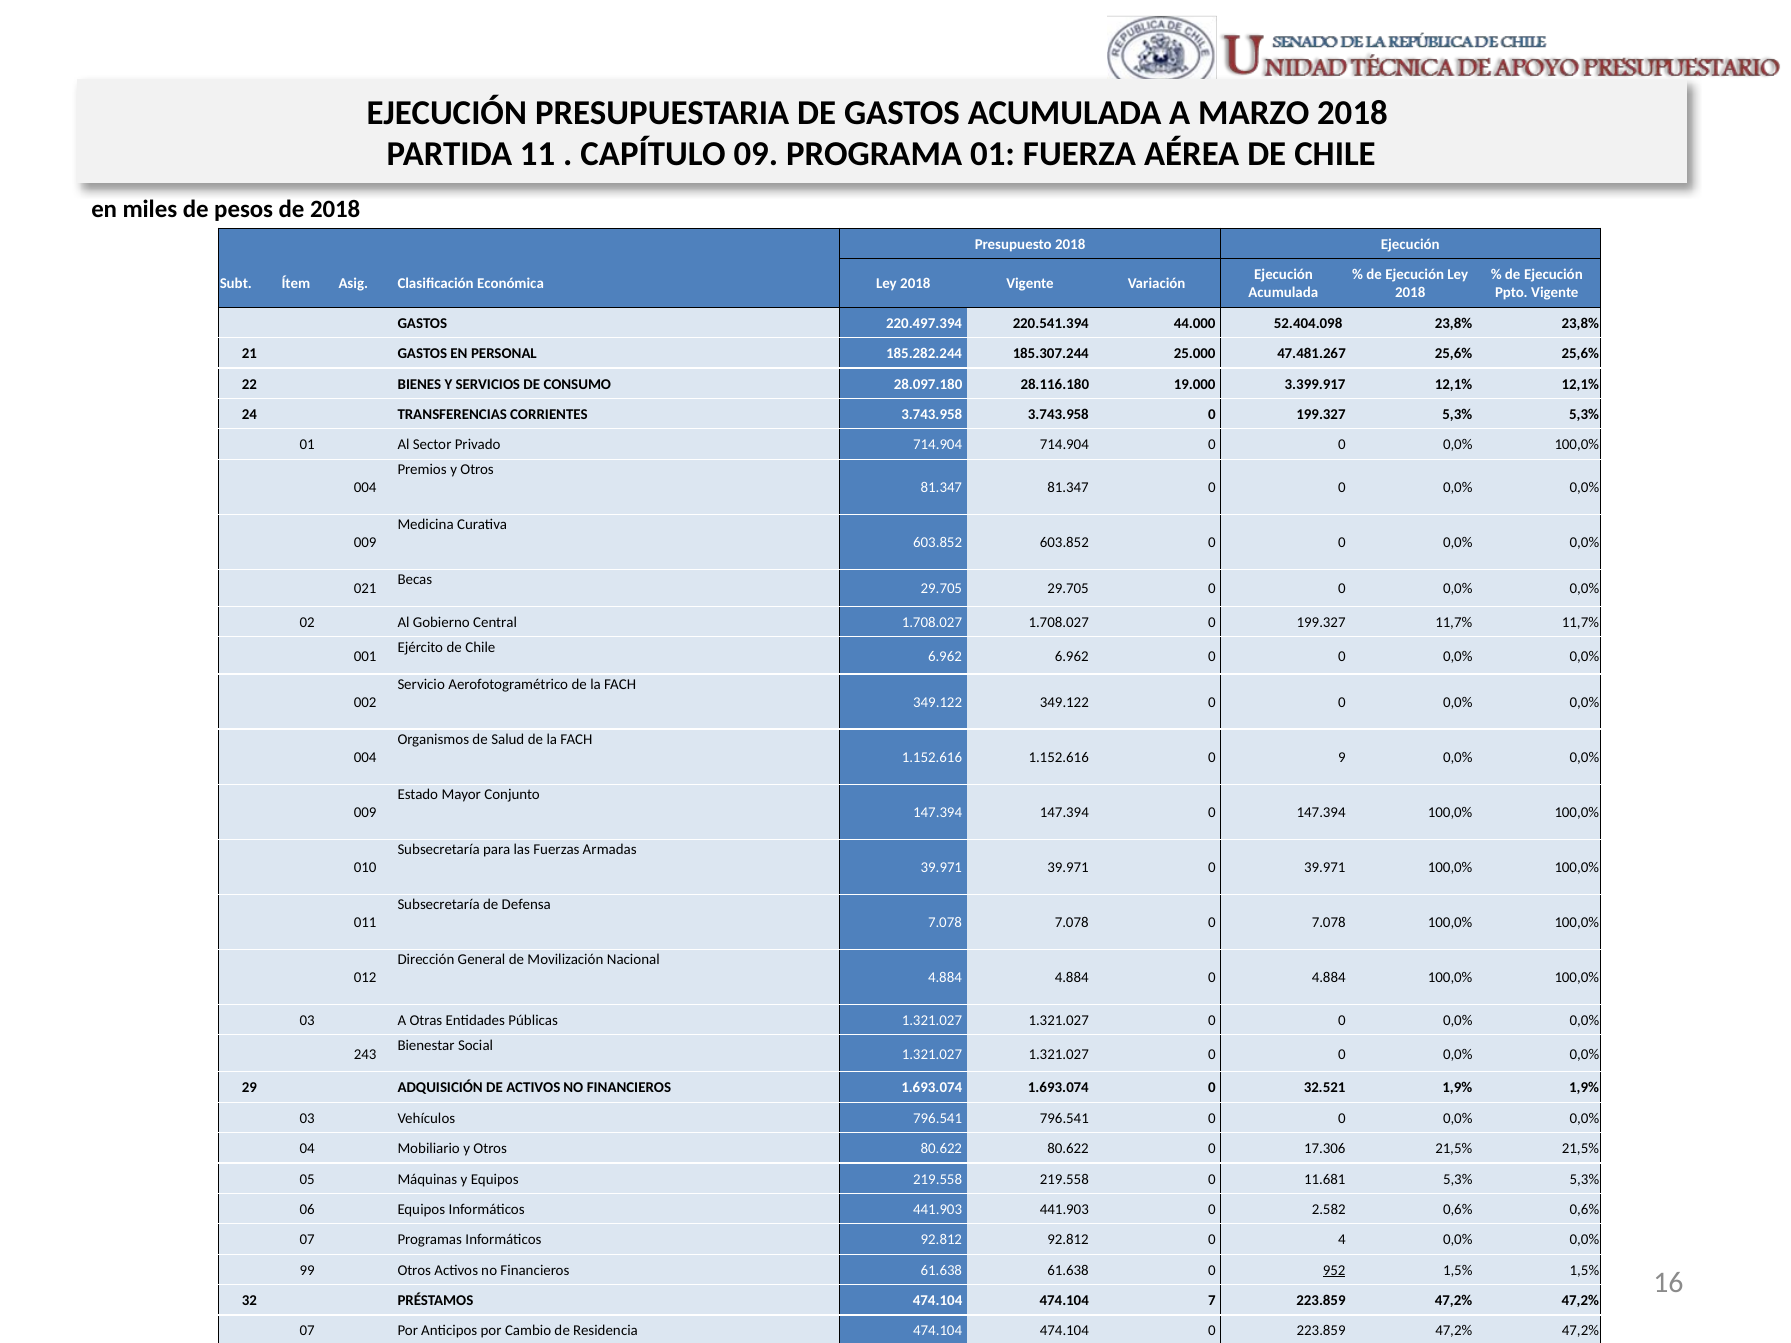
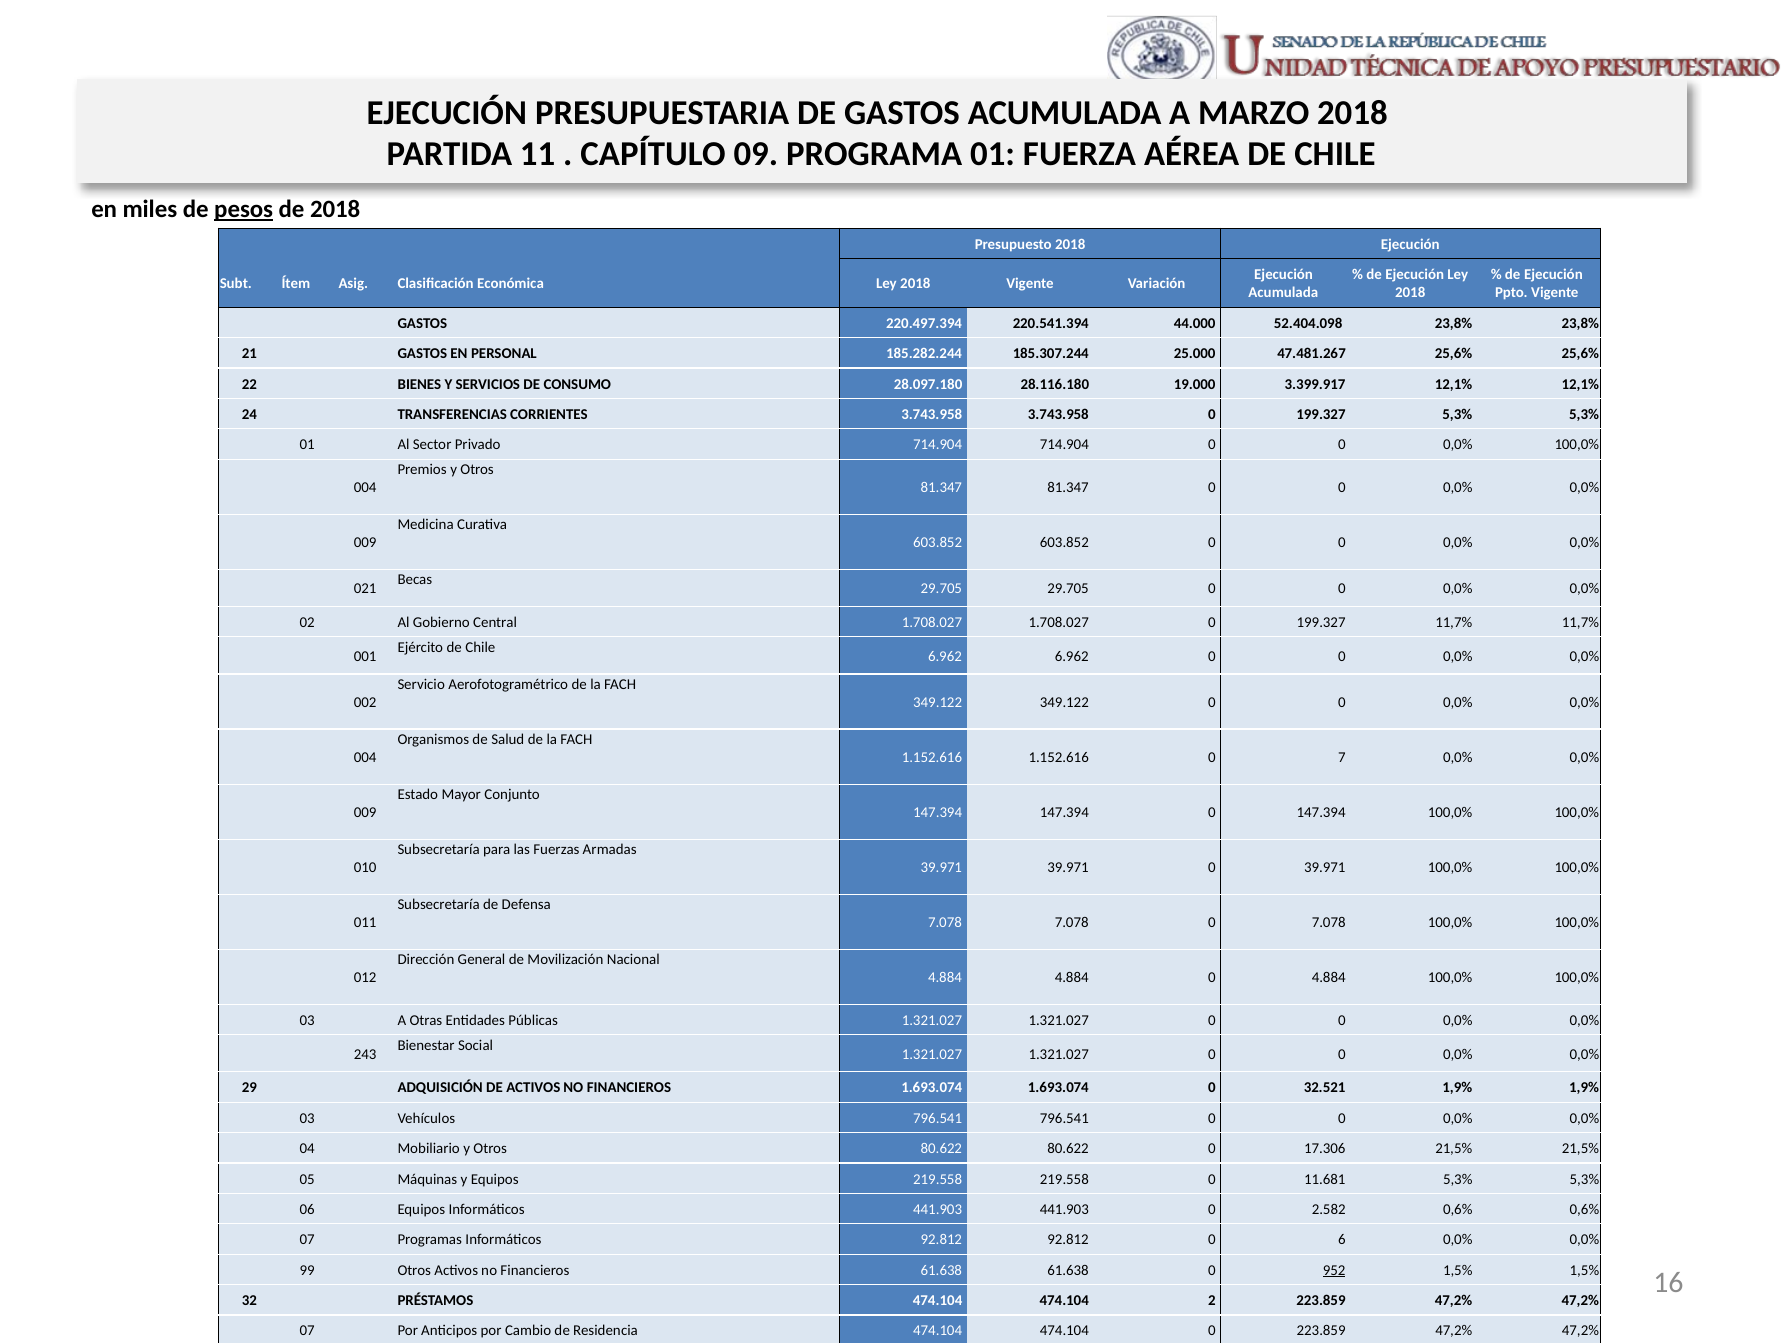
pesos underline: none -> present
9: 9 -> 7
4: 4 -> 6
7: 7 -> 2
